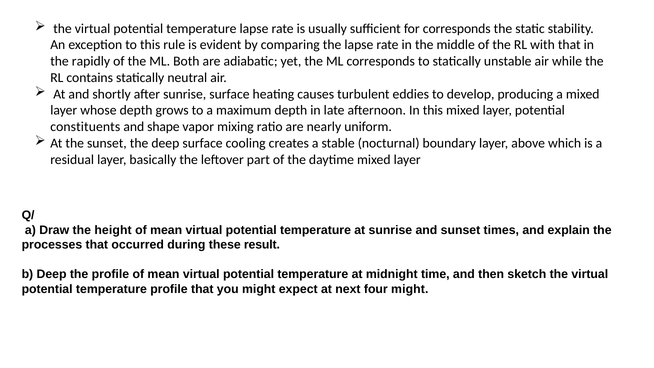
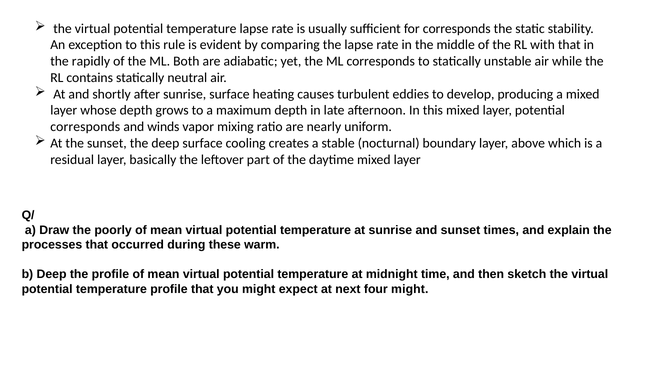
constituents at (85, 127): constituents -> corresponds
shape: shape -> winds
height: height -> poorly
result: result -> warm
